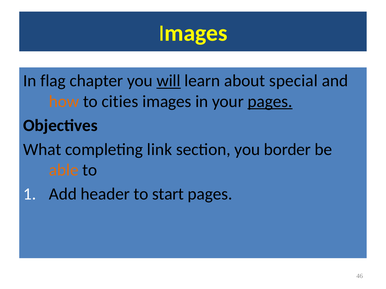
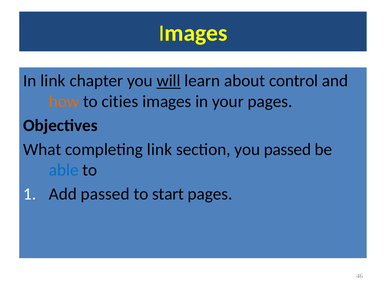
In flag: flag -> link
special: special -> control
pages at (270, 102) underline: present -> none
you border: border -> passed
able colour: orange -> blue
Add header: header -> passed
